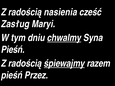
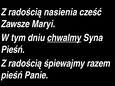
Zasług: Zasług -> Zawsze
śpiewajmy underline: present -> none
Przez: Przez -> Panie
